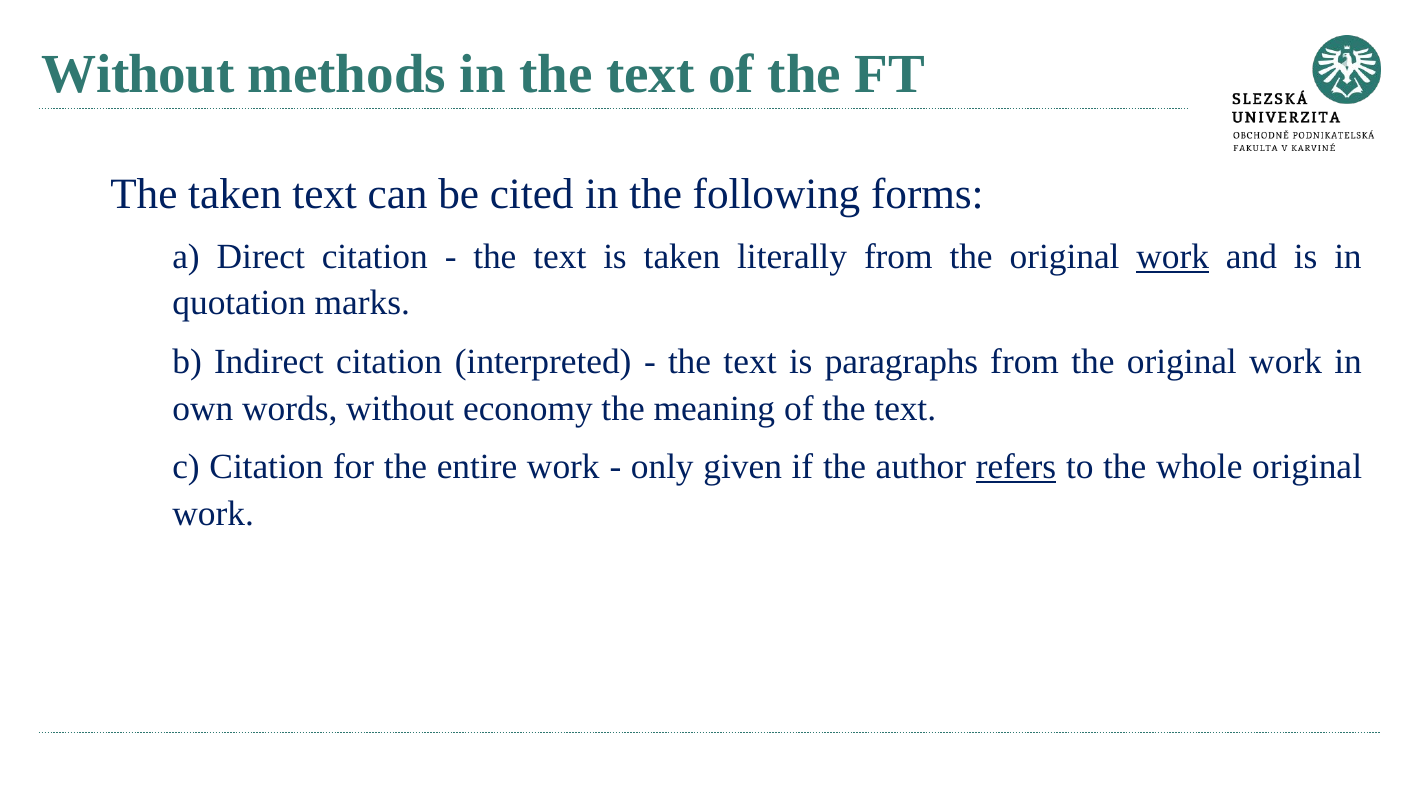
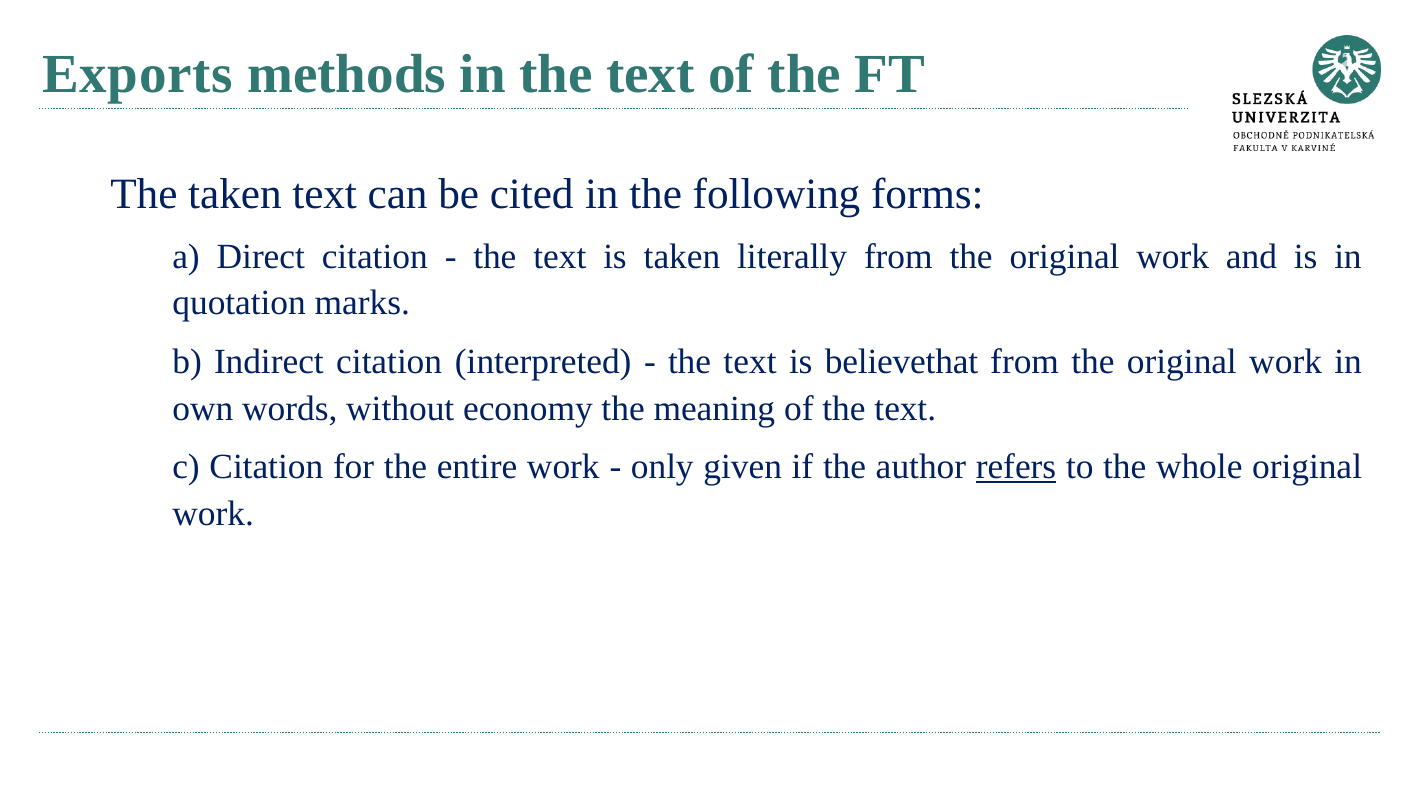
Without at (138, 74): Without -> Exports
work at (1173, 257) underline: present -> none
paragraphs: paragraphs -> believethat
